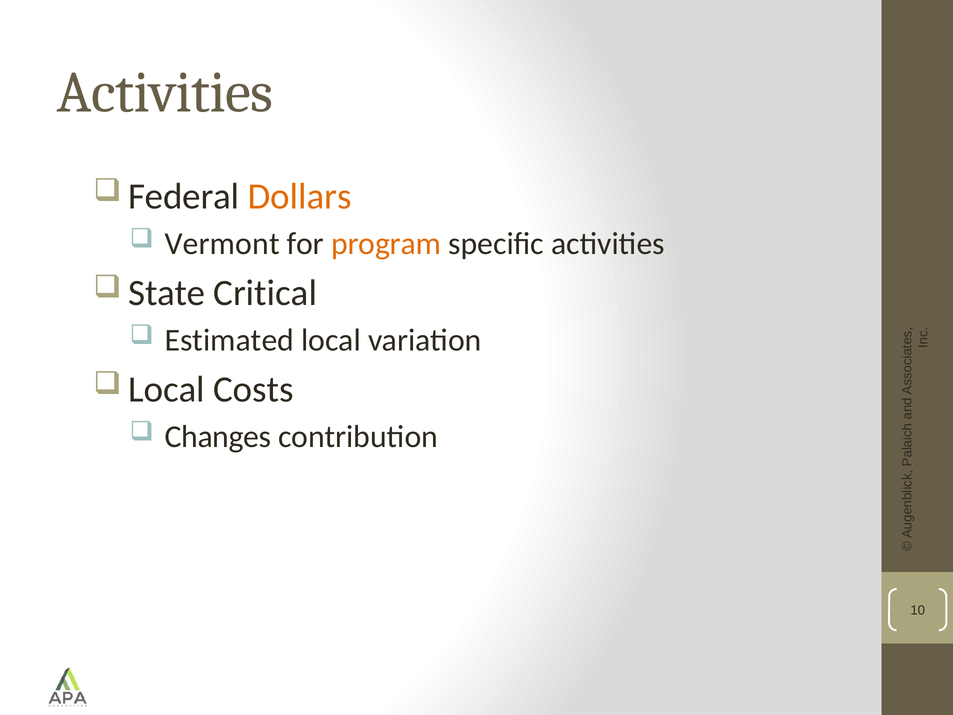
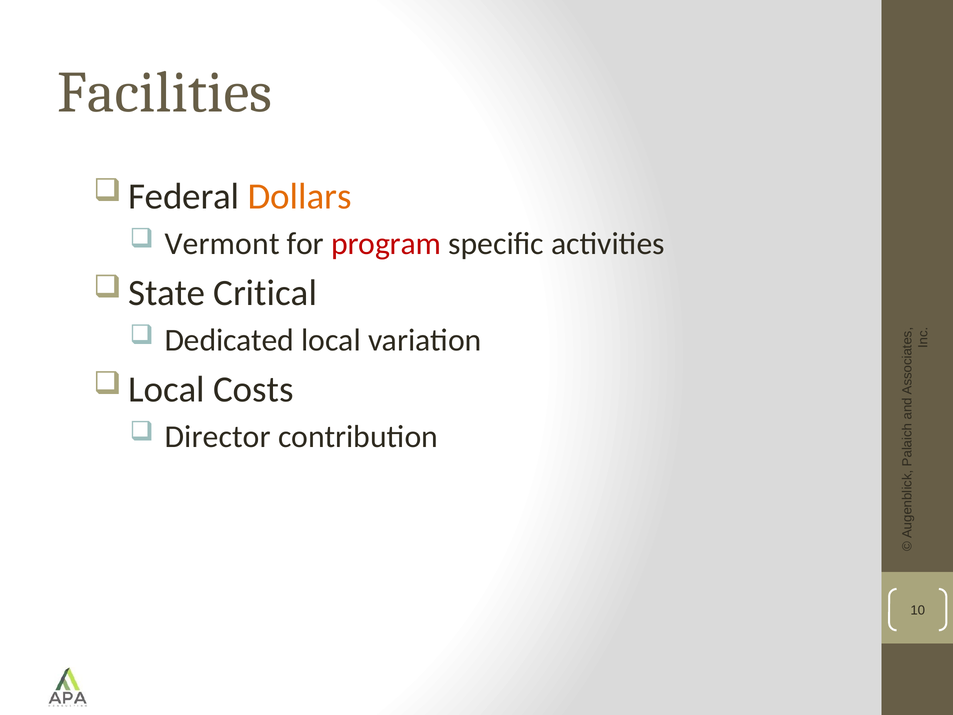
Activities at (165, 92): Activities -> Facilities
program colour: orange -> red
Estimated: Estimated -> Dedicated
Changes: Changes -> Director
